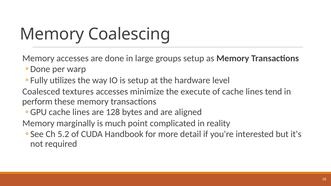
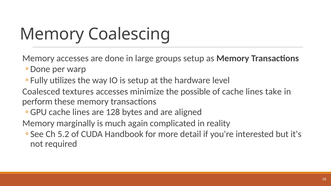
execute: execute -> possible
tend: tend -> take
point: point -> again
